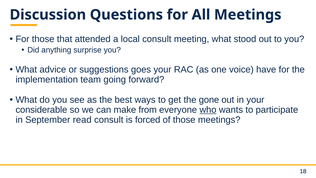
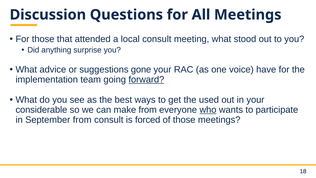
goes: goes -> gone
forward underline: none -> present
gone: gone -> used
September read: read -> from
